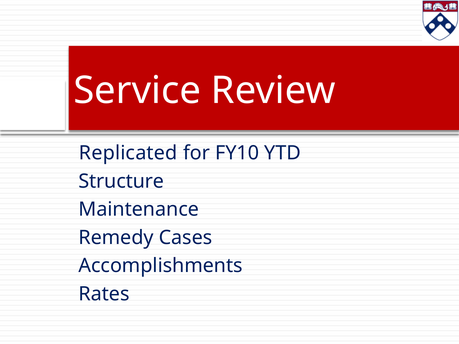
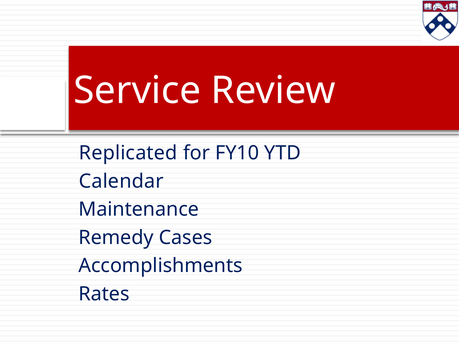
Structure: Structure -> Calendar
